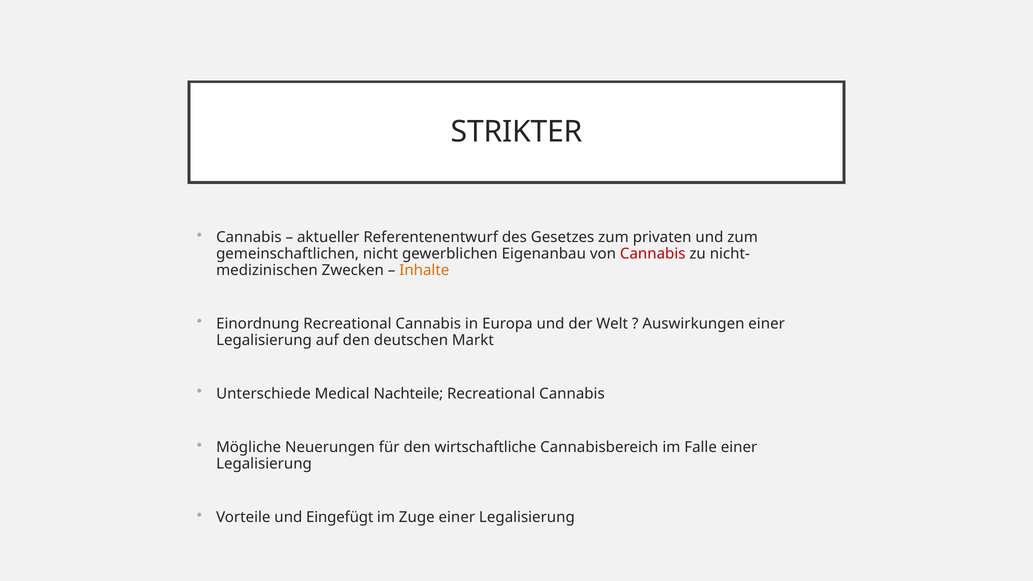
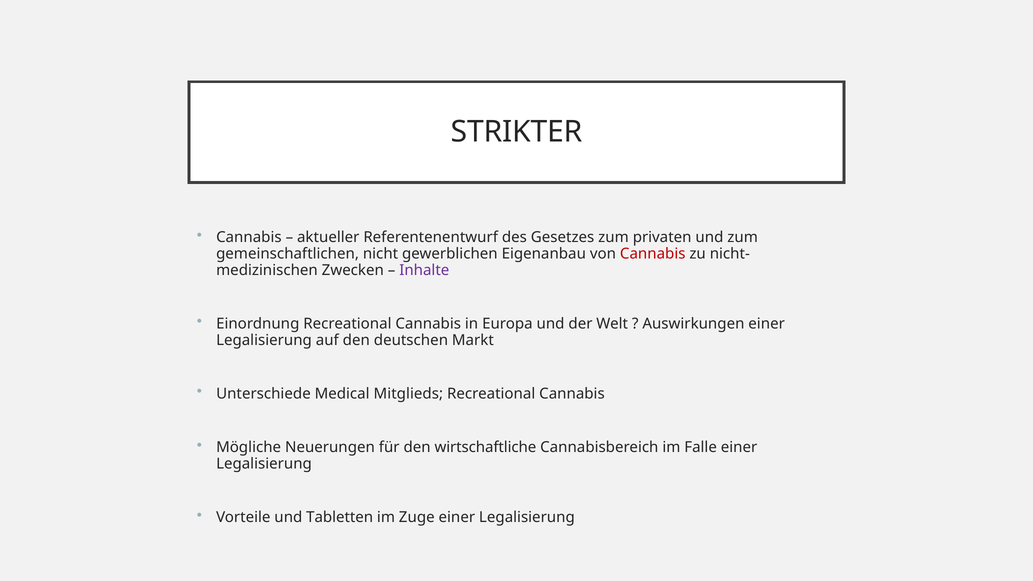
Inhalte colour: orange -> purple
Nachteile: Nachteile -> Mitglieds
Eingefügt: Eingefügt -> Tabletten
